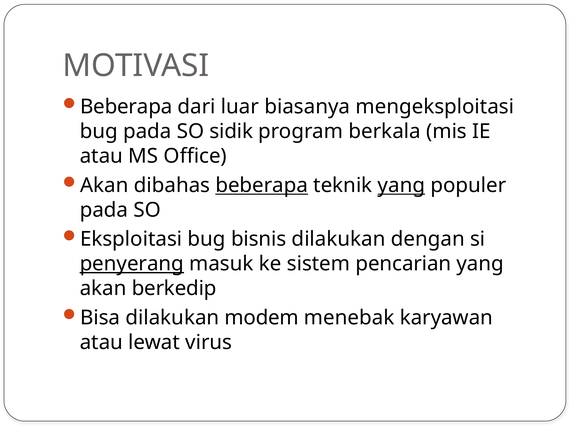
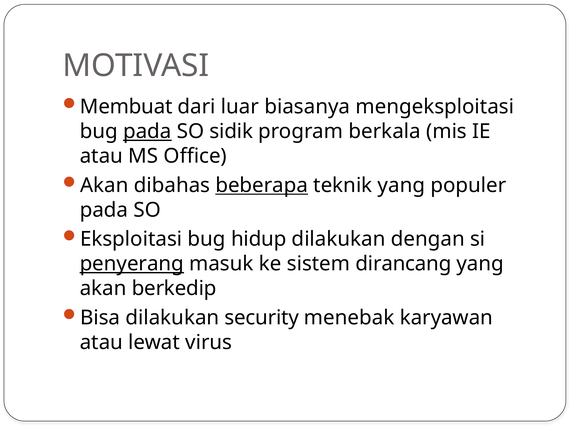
Beberapa at (126, 107): Beberapa -> Membuat
pada at (147, 132) underline: none -> present
yang at (401, 186) underline: present -> none
bisnis: bisnis -> hidup
pencarian: pencarian -> dirancang
modem: modem -> security
